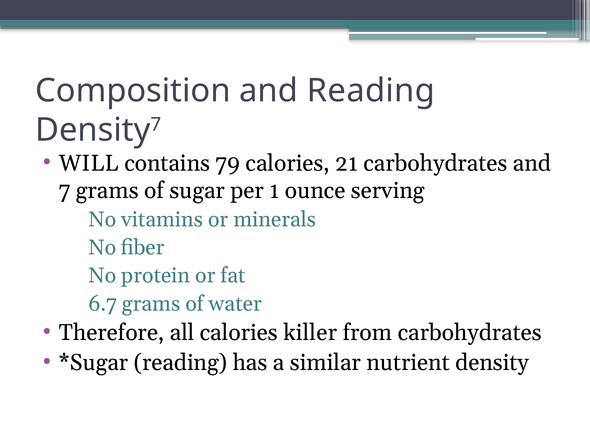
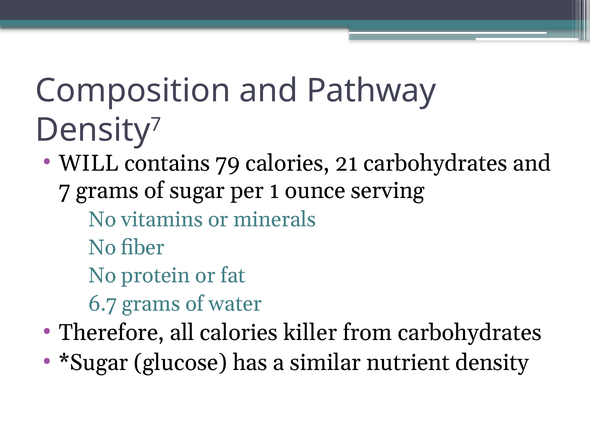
and Reading: Reading -> Pathway
reading at (181, 363): reading -> glucose
